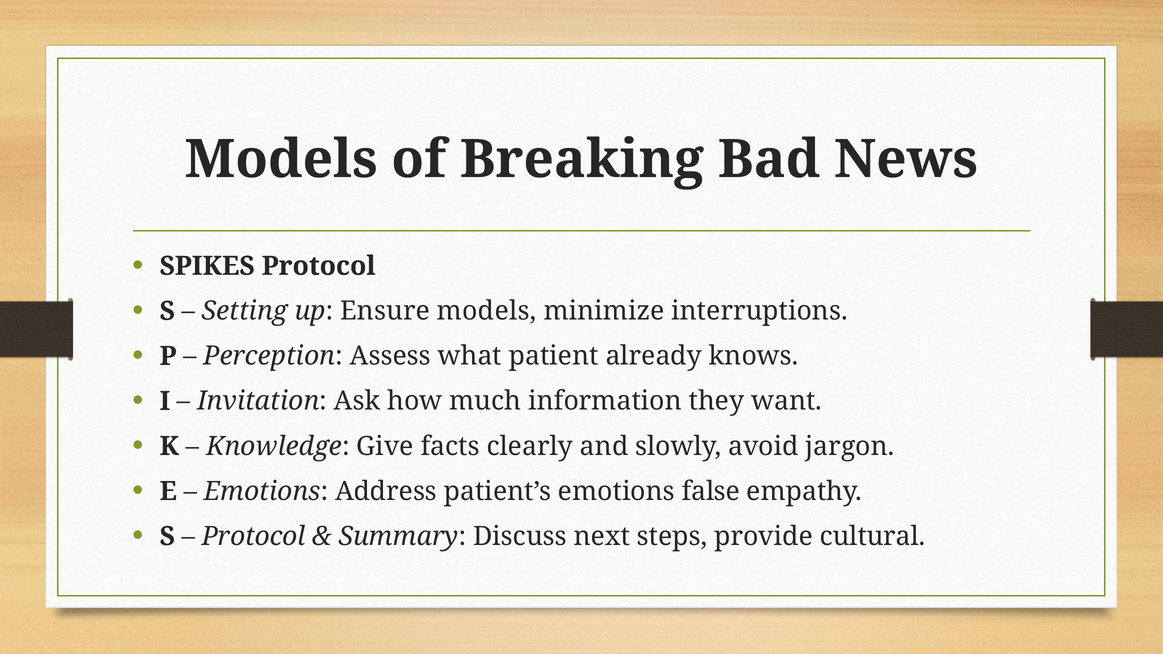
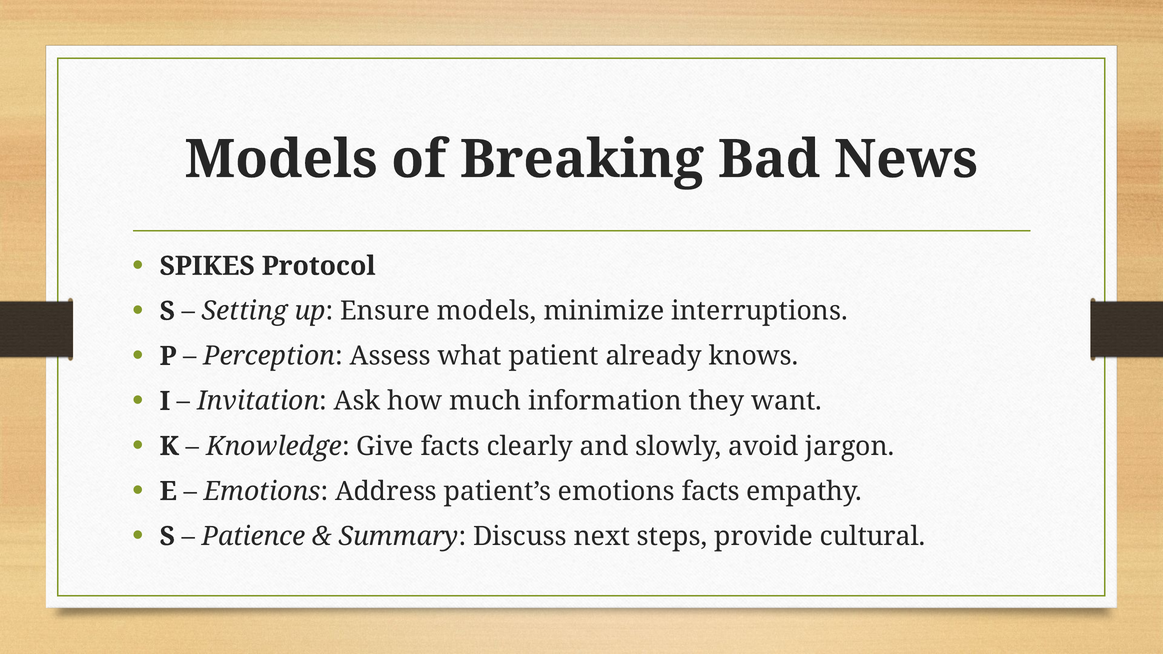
emotions false: false -> facts
Protocol at (254, 536): Protocol -> Patience
